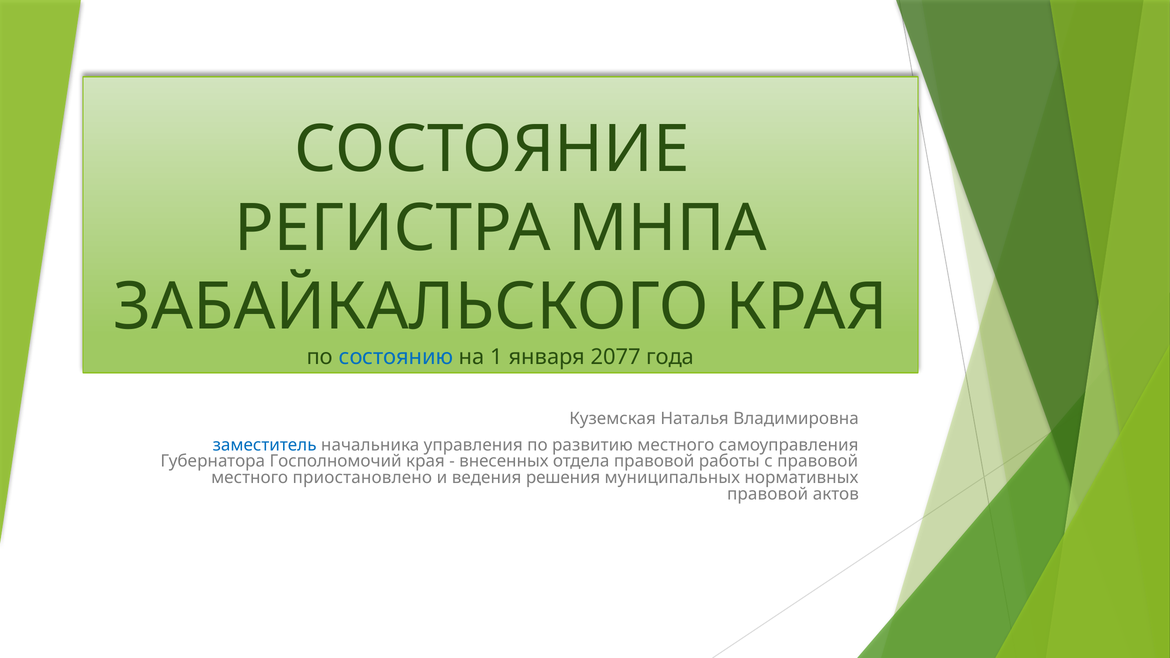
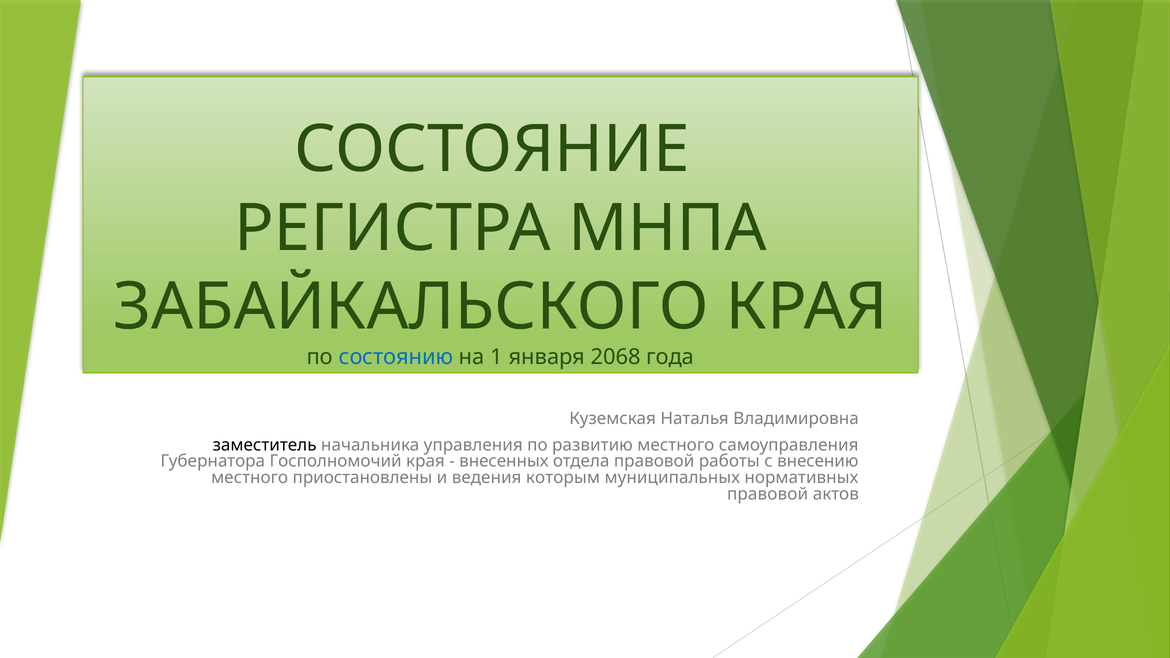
2077: 2077 -> 2068
заместитель colour: blue -> black
с правовой: правовой -> внесению
приостановлено: приостановлено -> приостановлены
решения: решения -> которым
